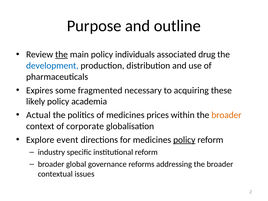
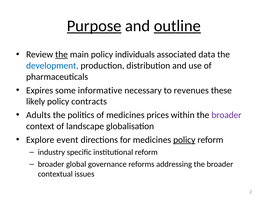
Purpose underline: none -> present
outline underline: none -> present
drug: drug -> data
fragmented: fragmented -> informative
acquiring: acquiring -> revenues
academia: academia -> contracts
Actual: Actual -> Adults
broader at (226, 115) colour: orange -> purple
corporate: corporate -> landscape
